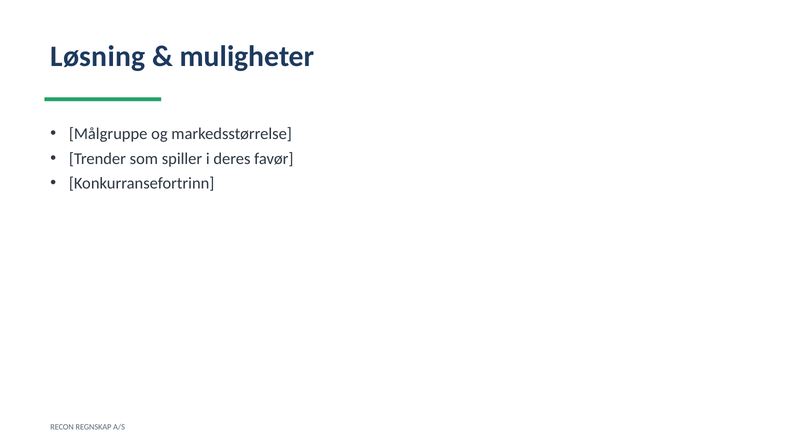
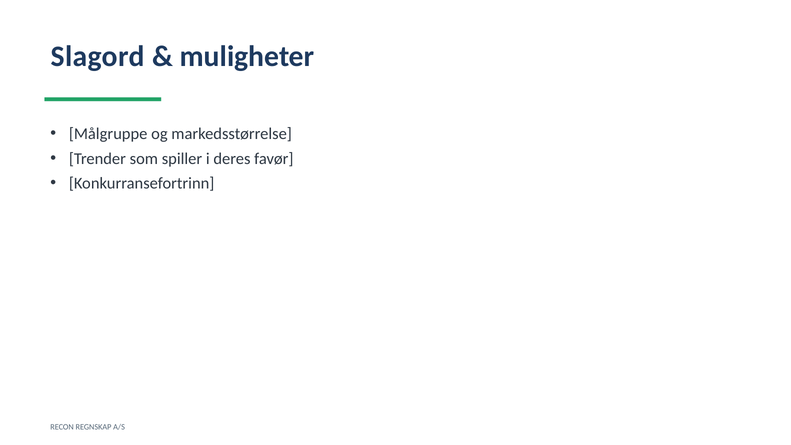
Løsning: Løsning -> Slagord
